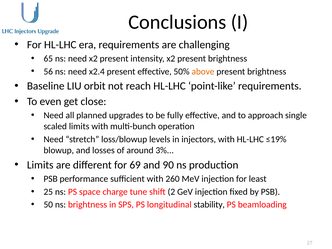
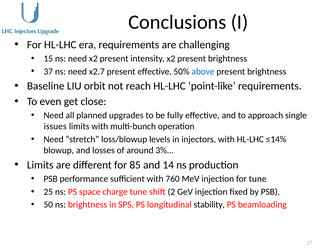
65: 65 -> 15
56: 56 -> 37
x2.4: x2.4 -> x2.7
above colour: orange -> blue
scaled: scaled -> issues
≤19%: ≤19% -> ≤14%
69: 69 -> 85
90: 90 -> 14
260: 260 -> 760
for least: least -> tune
